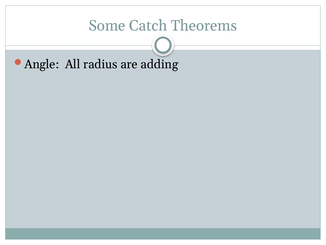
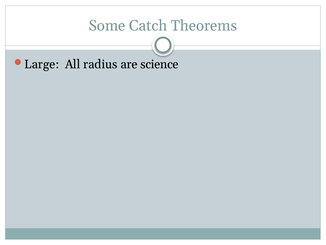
Angle: Angle -> Large
adding: adding -> science
